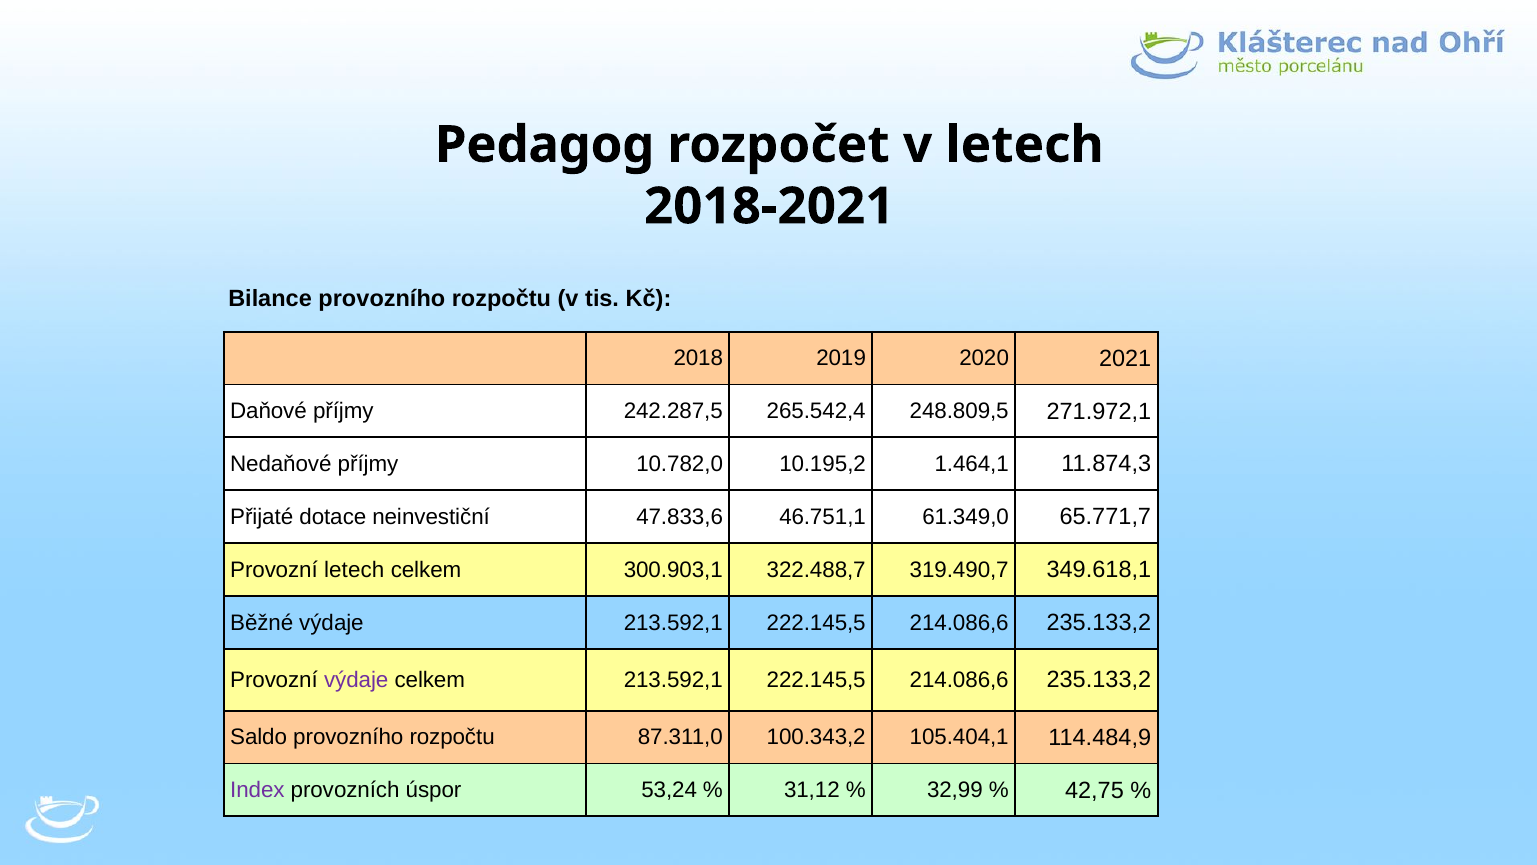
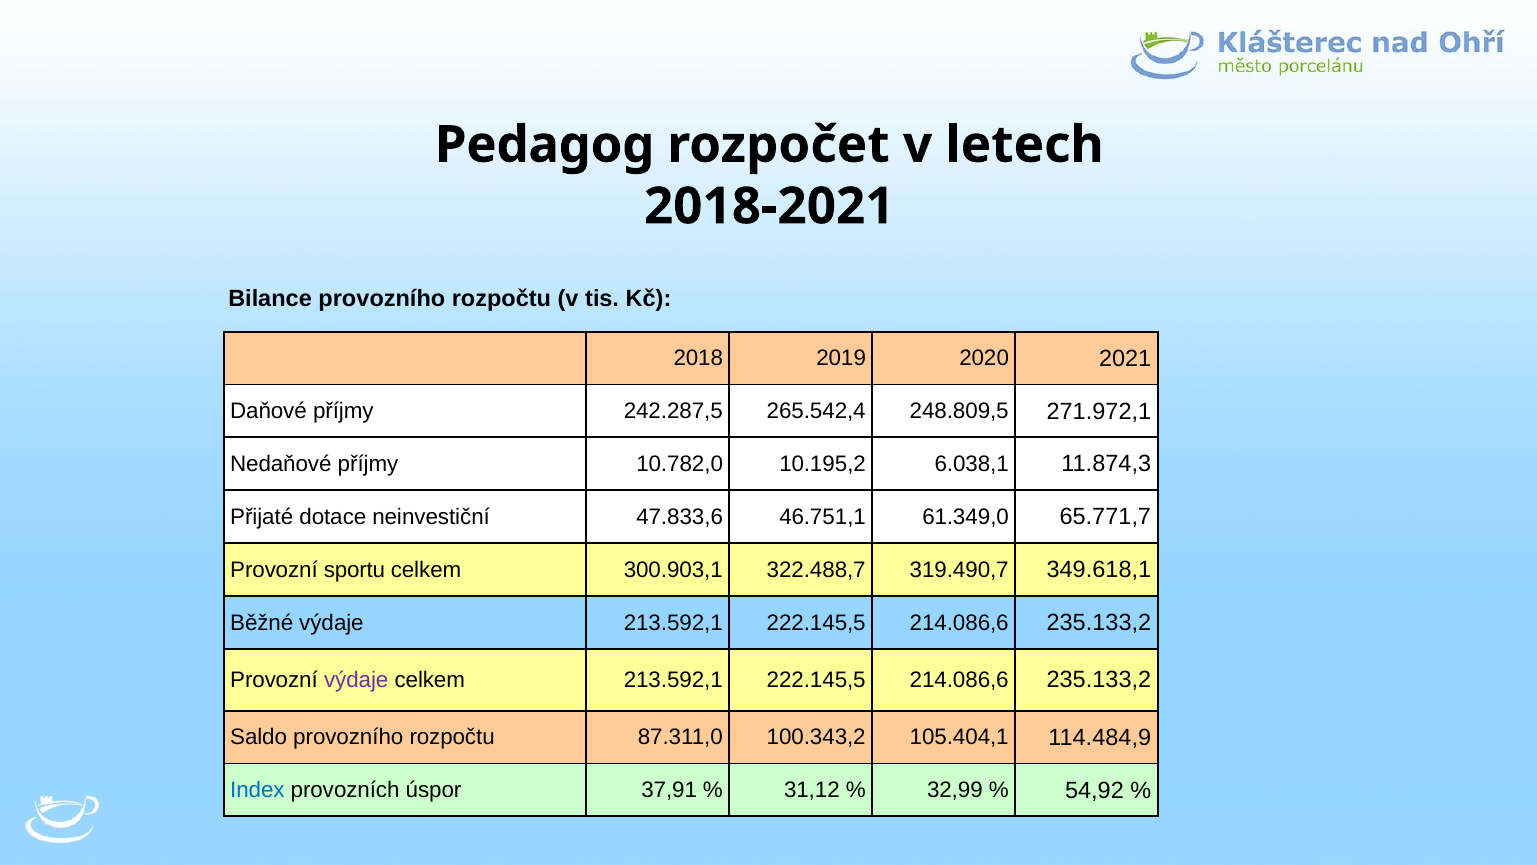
1.464,1: 1.464,1 -> 6.038,1
Provozní letech: letech -> sportu
Index colour: purple -> blue
53,24: 53,24 -> 37,91
42,75: 42,75 -> 54,92
